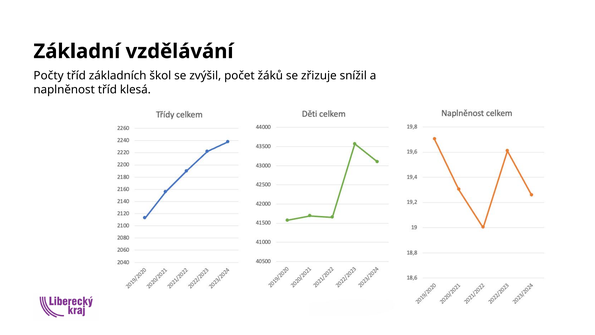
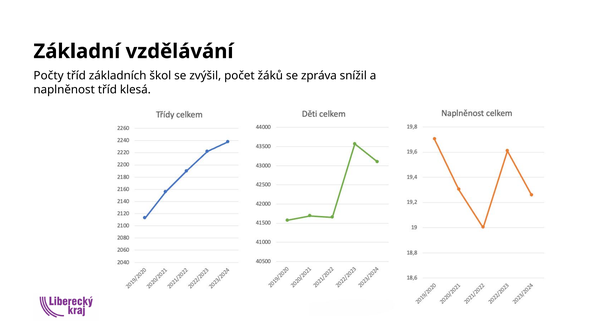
zřizuje: zřizuje -> zpráva
